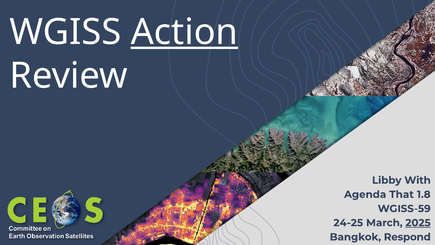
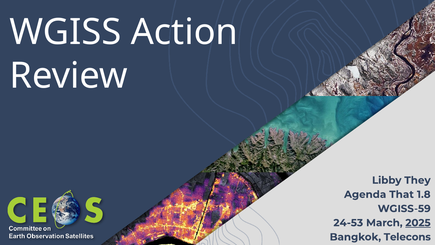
Action underline: present -> none
With: With -> They
24-25: 24-25 -> 24-53
Respond: Respond -> Telecons
